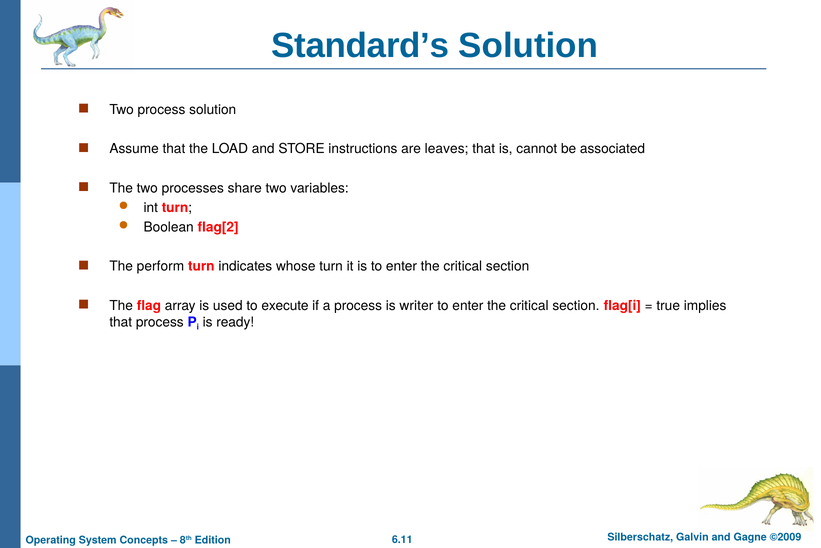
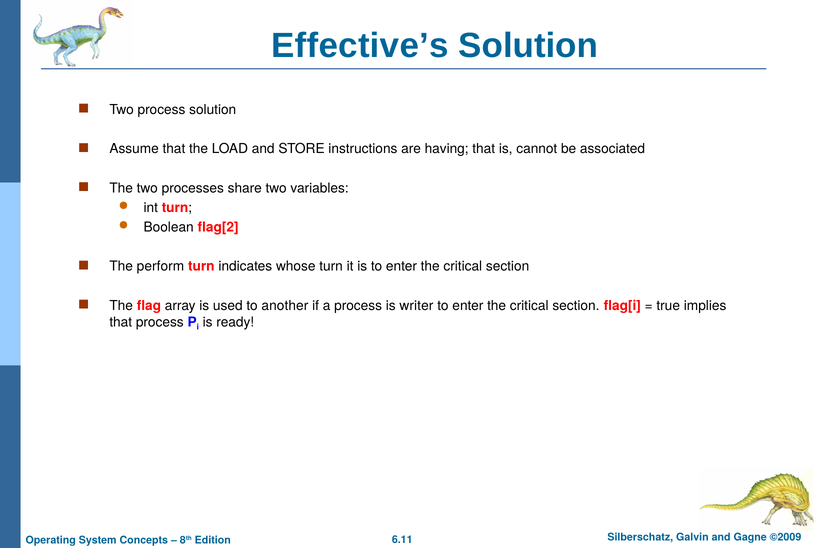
Standard’s: Standard’s -> Effective’s
leaves: leaves -> having
execute: execute -> another
